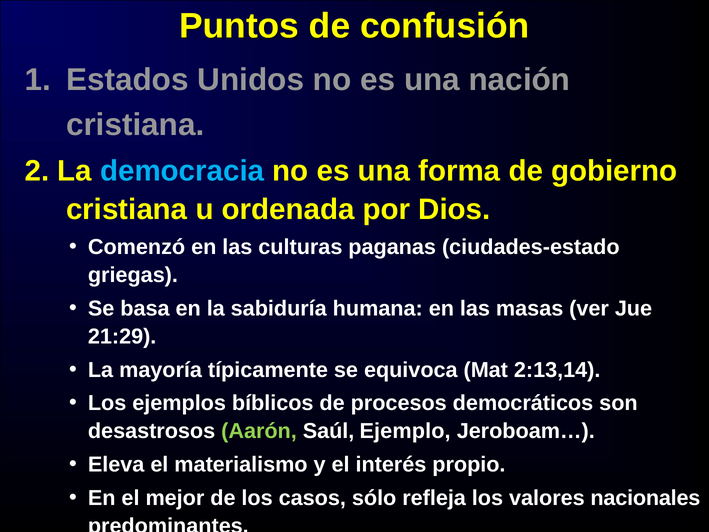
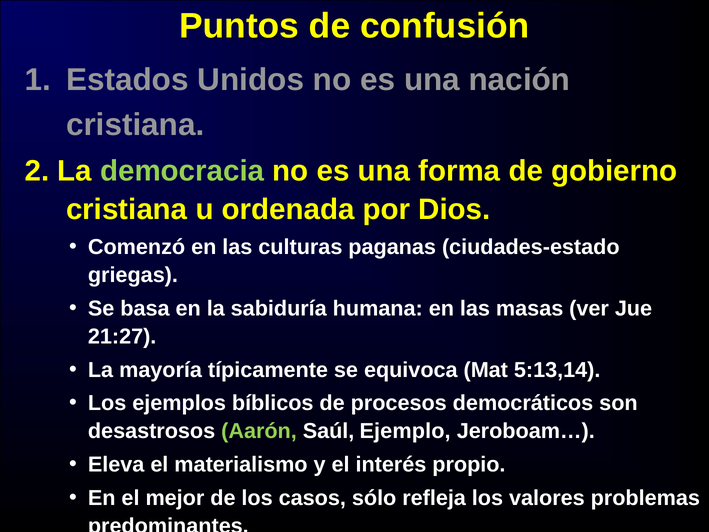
democracia colour: light blue -> light green
21:29: 21:29 -> 21:27
2:13,14: 2:13,14 -> 5:13,14
nacionales: nacionales -> problemas
